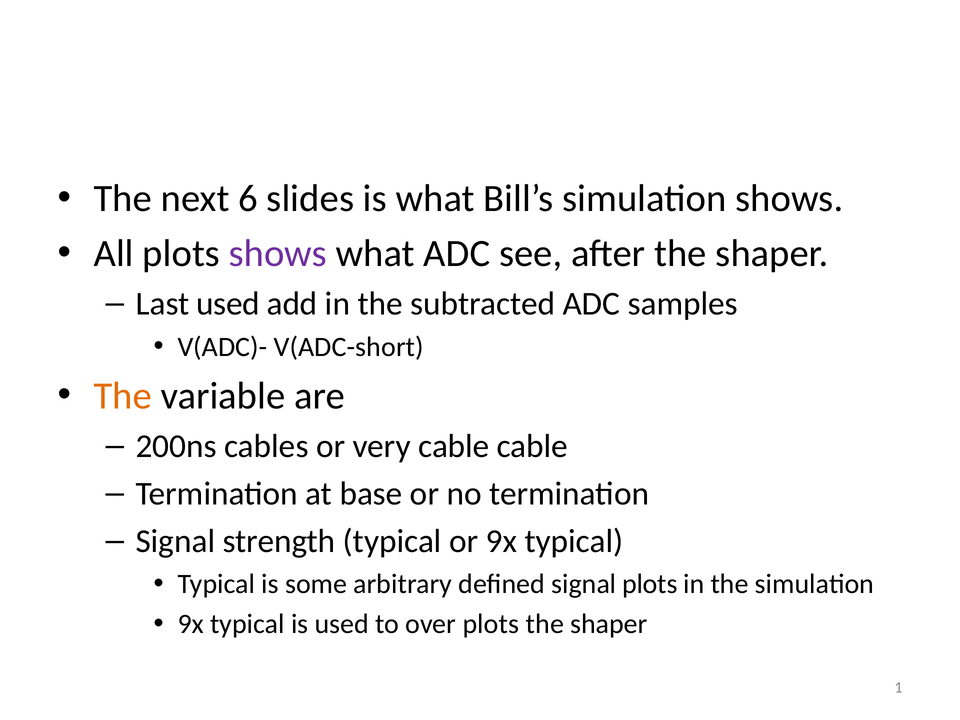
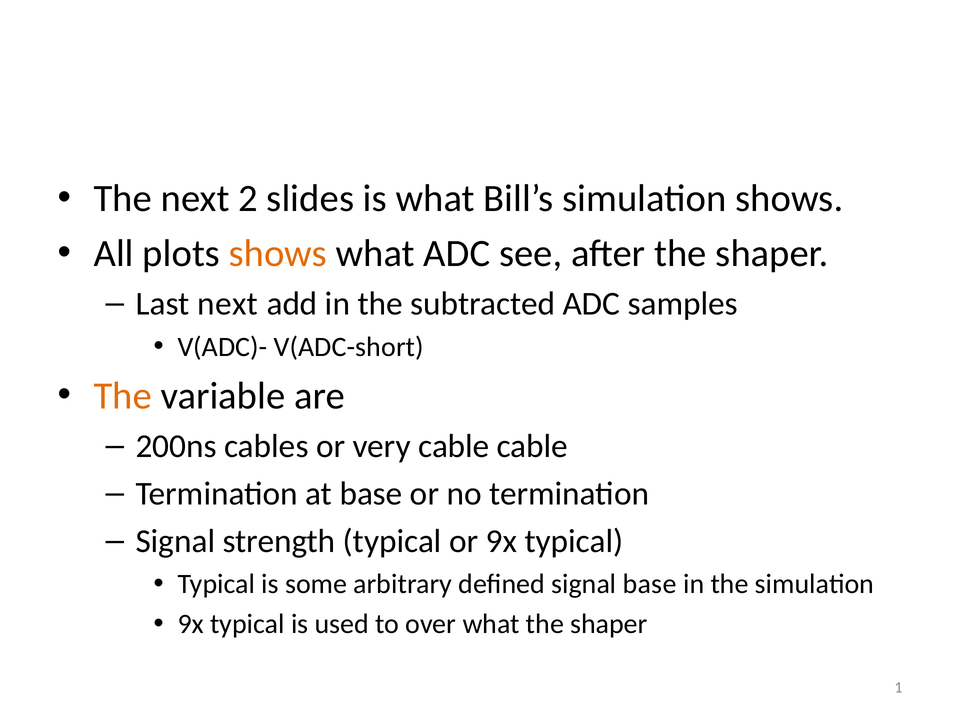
6: 6 -> 2
shows at (278, 254) colour: purple -> orange
Last used: used -> next
signal plots: plots -> base
over plots: plots -> what
